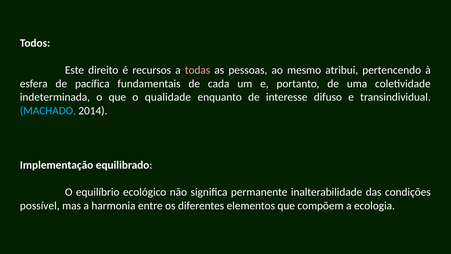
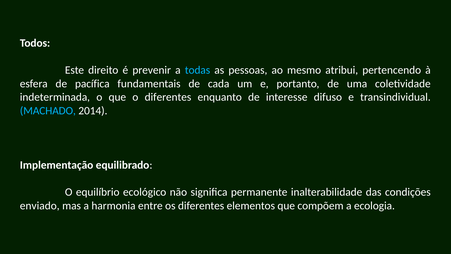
recursos: recursos -> prevenir
todas colour: pink -> light blue
o qualidade: qualidade -> diferentes
possível: possível -> enviado
